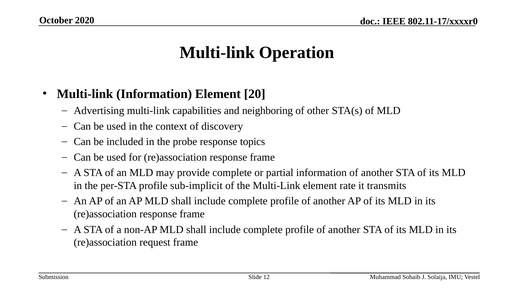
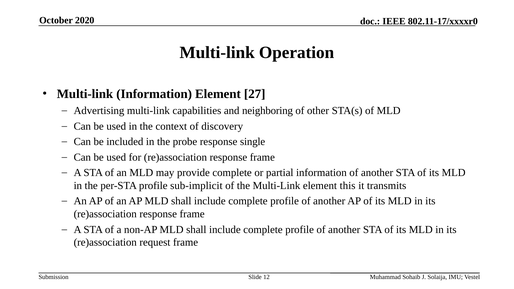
20: 20 -> 27
topics: topics -> single
rate: rate -> this
